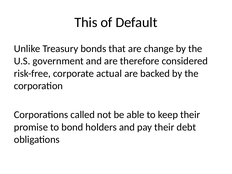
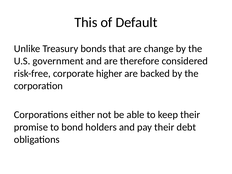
actual: actual -> higher
called: called -> either
